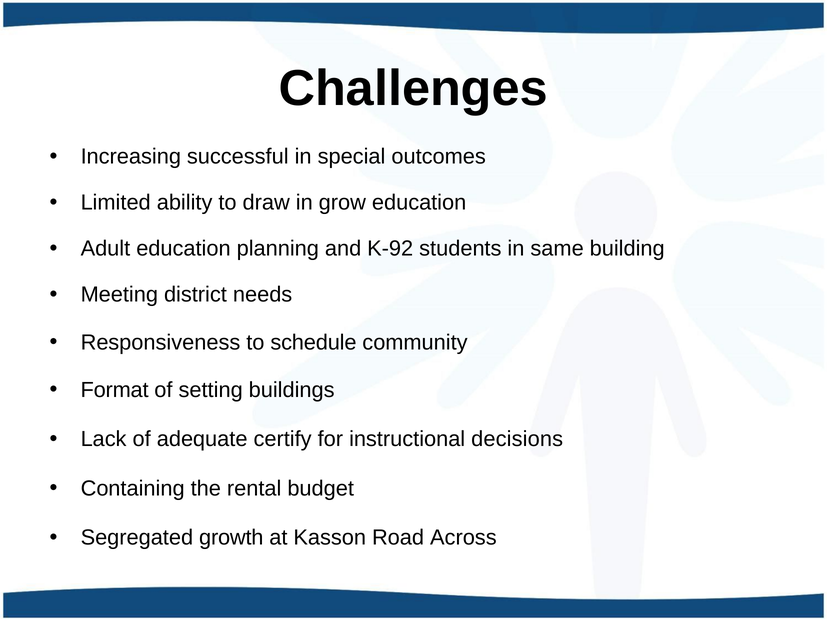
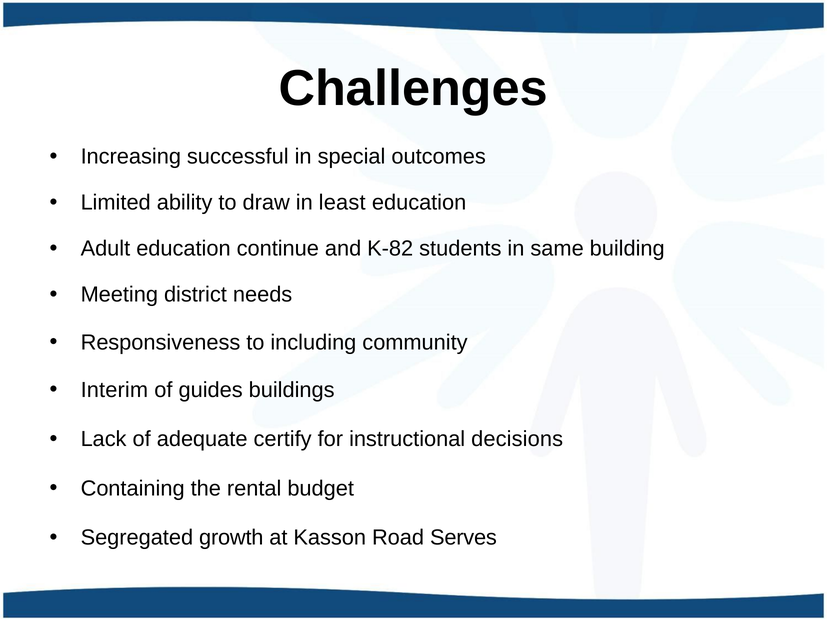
grow: grow -> least
planning: planning -> continue
K-92: K-92 -> K-82
schedule: schedule -> including
Format: Format -> Interim
setting: setting -> guides
Across: Across -> Serves
